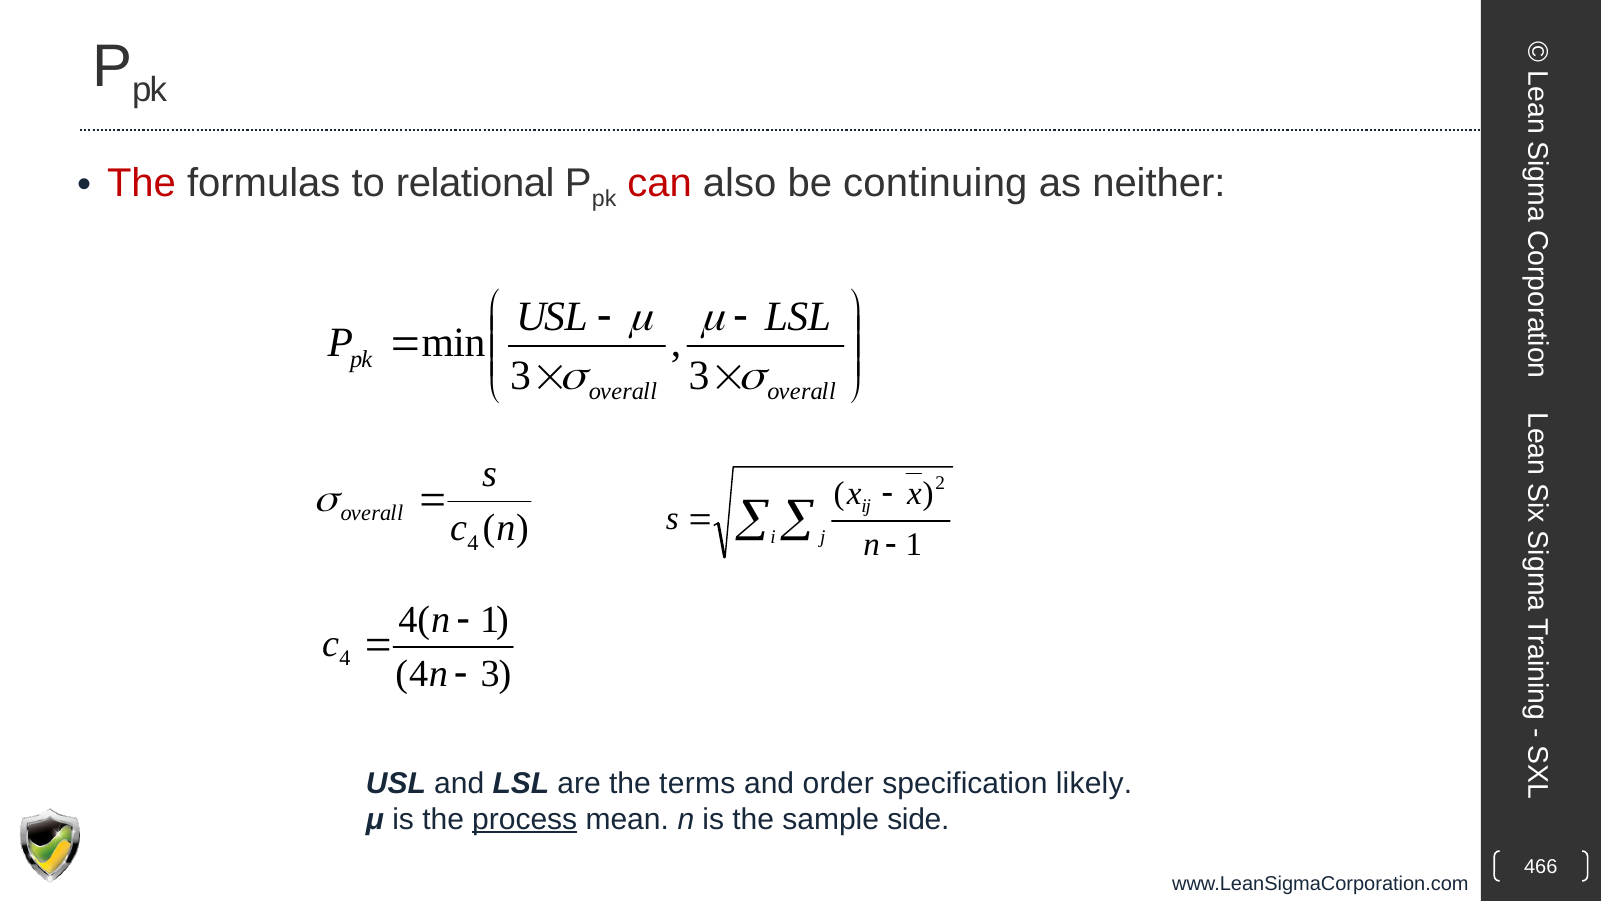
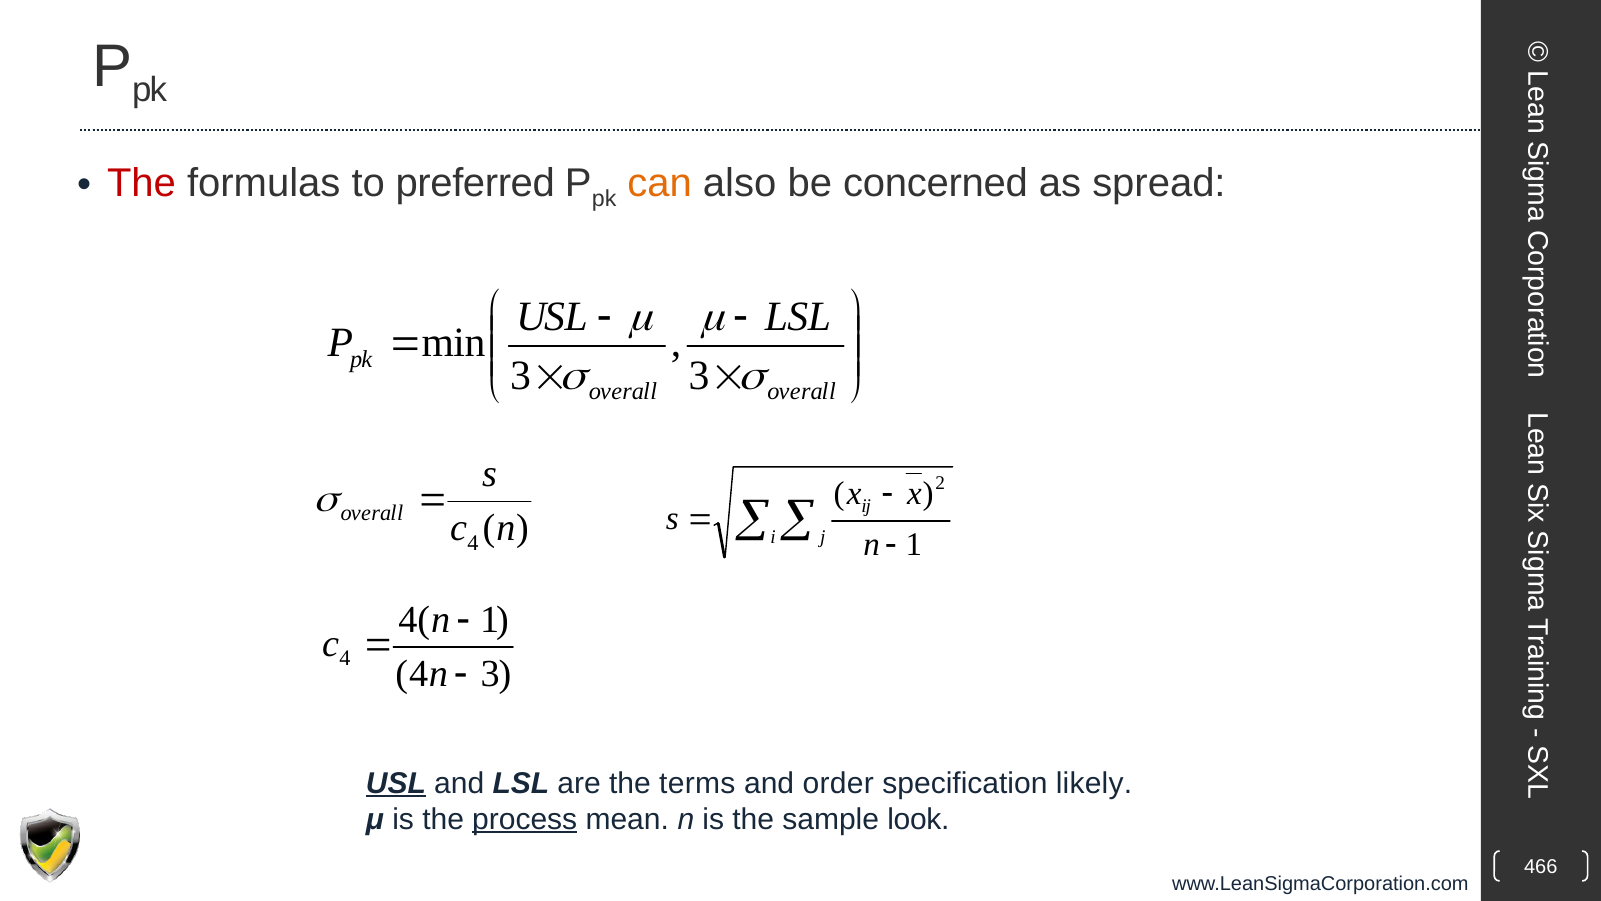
relational: relational -> preferred
can colour: red -> orange
continuing: continuing -> concerned
neither: neither -> spread
USL at (396, 783) underline: none -> present
side: side -> look
